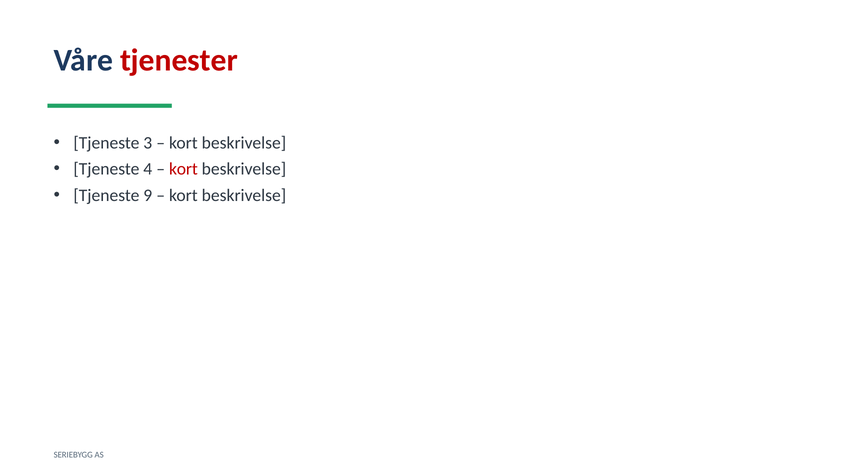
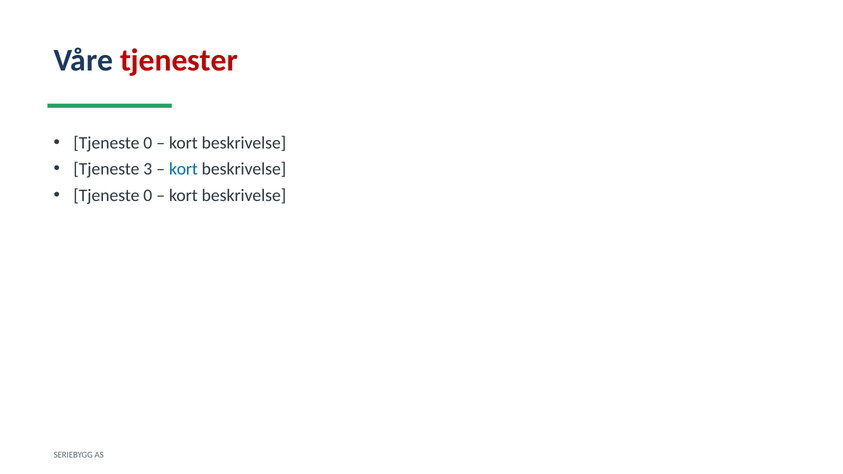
3 at (148, 143): 3 -> 0
4: 4 -> 3
kort at (183, 169) colour: red -> blue
9 at (148, 195): 9 -> 0
